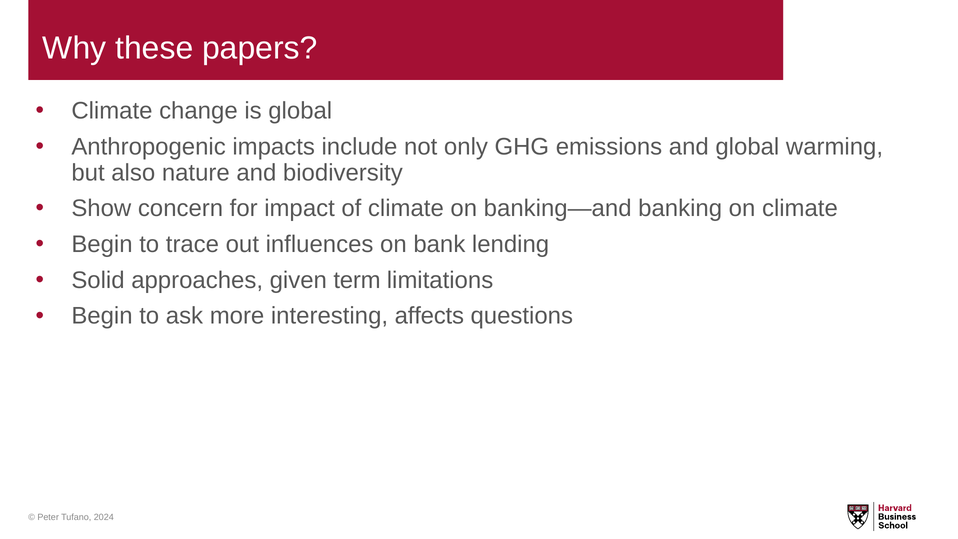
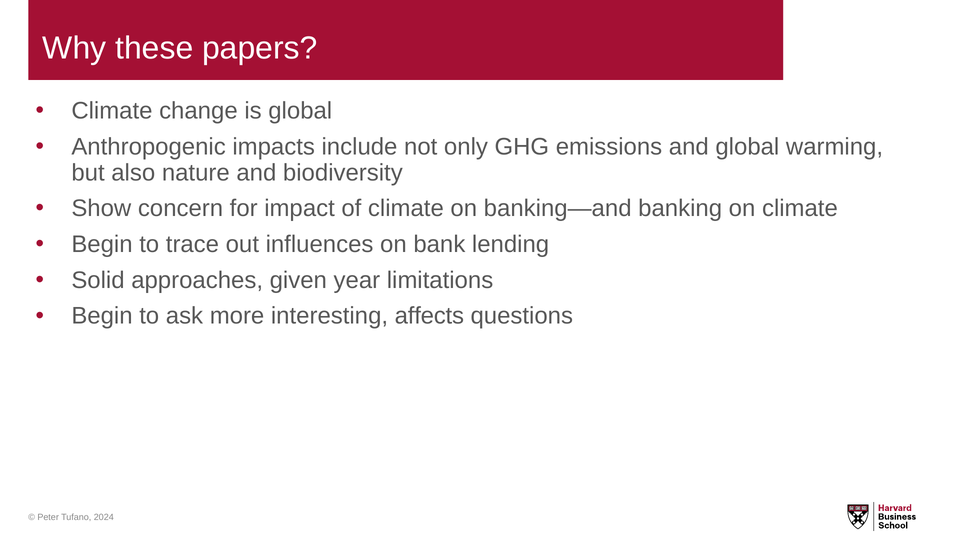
term: term -> year
